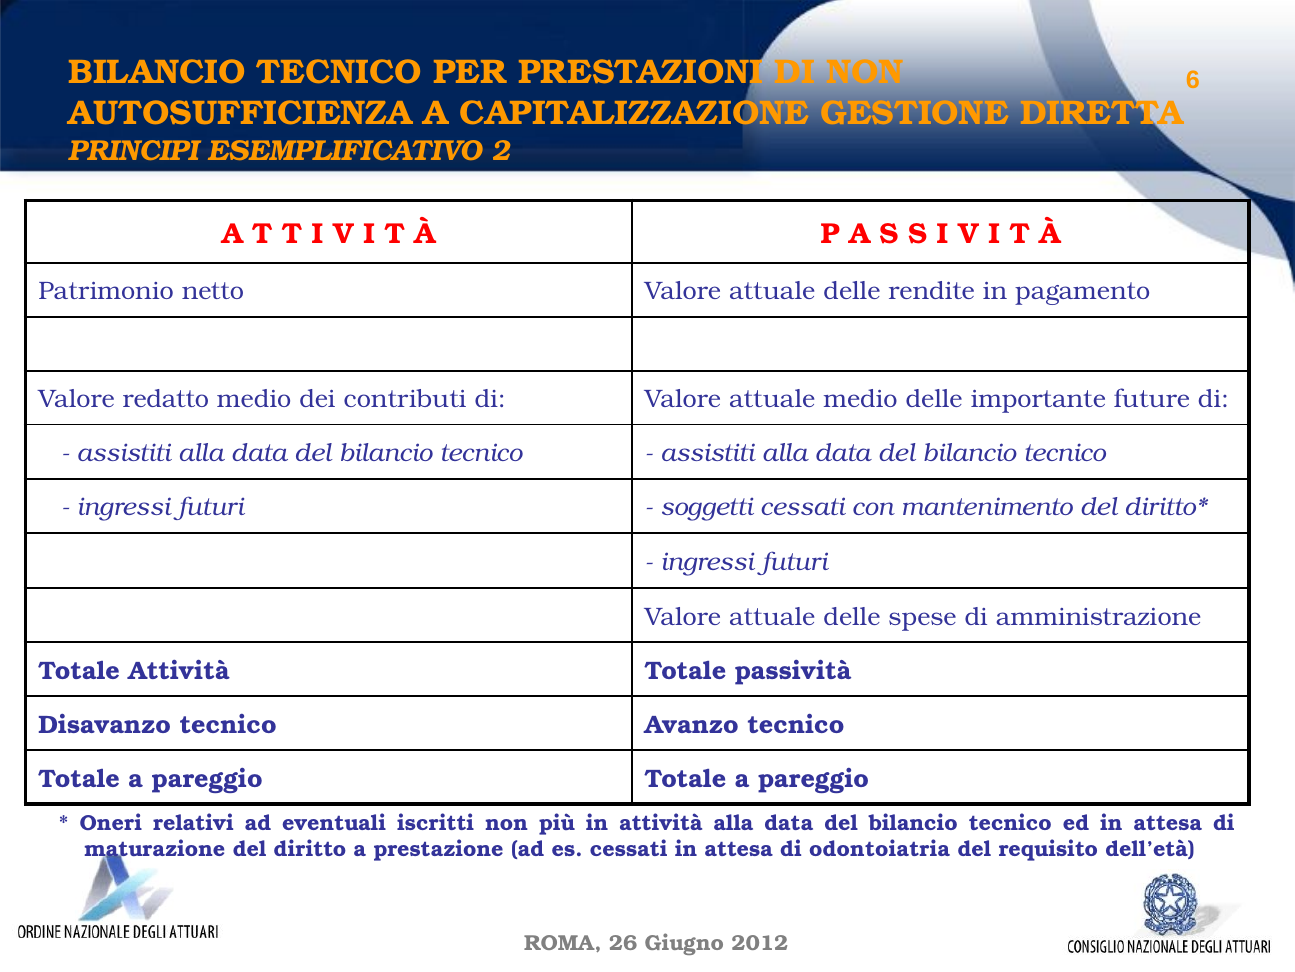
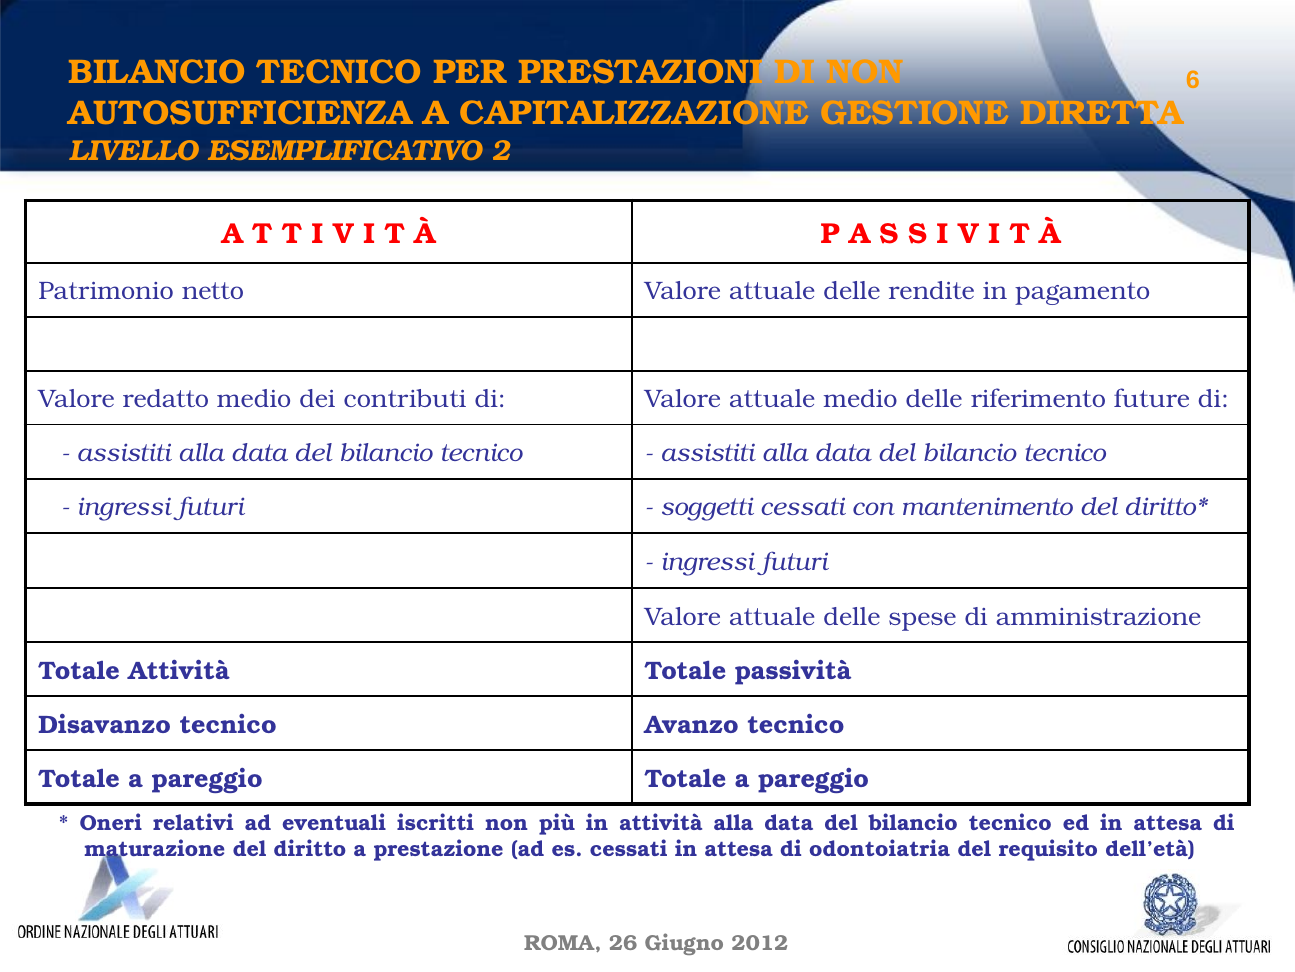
PRINCIPI: PRINCIPI -> LIVELLO
importante: importante -> riferimento
